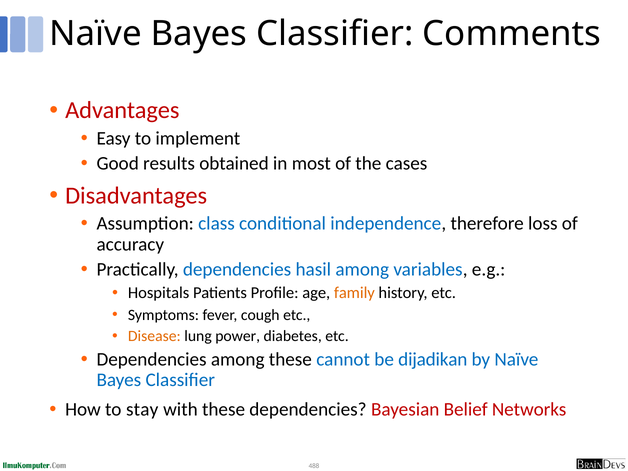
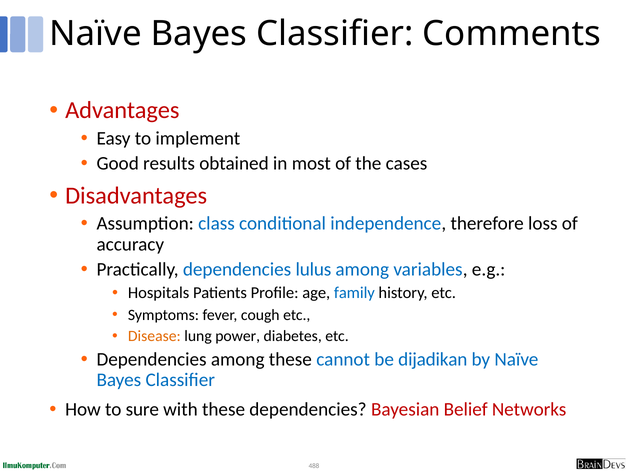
hasil: hasil -> lulus
family colour: orange -> blue
stay: stay -> sure
